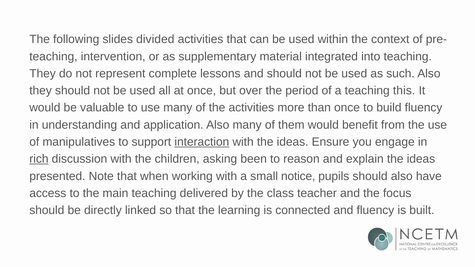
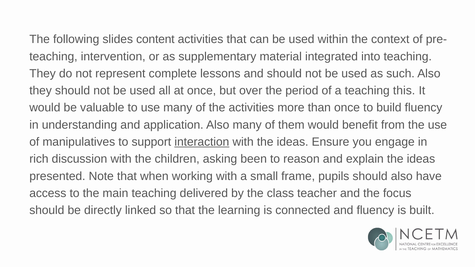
divided: divided -> content
rich underline: present -> none
notice: notice -> frame
